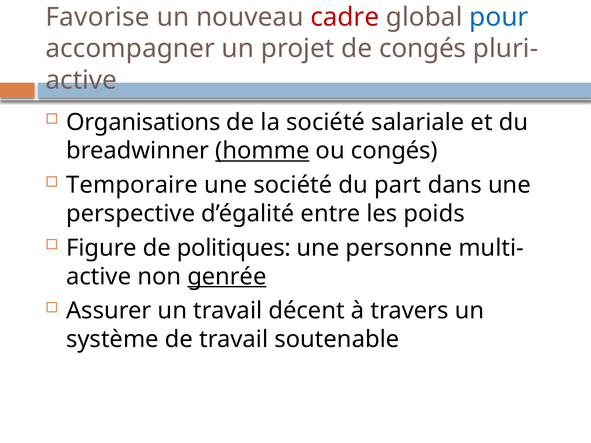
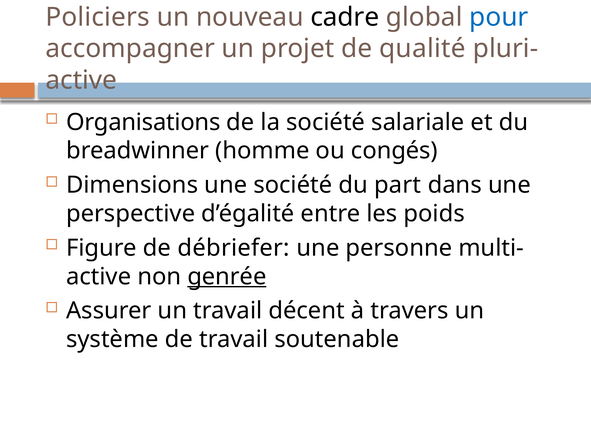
Favorise: Favorise -> Policiers
cadre colour: red -> black
de congés: congés -> qualité
homme underline: present -> none
Temporaire: Temporaire -> Dimensions
politiques: politiques -> débriefer
